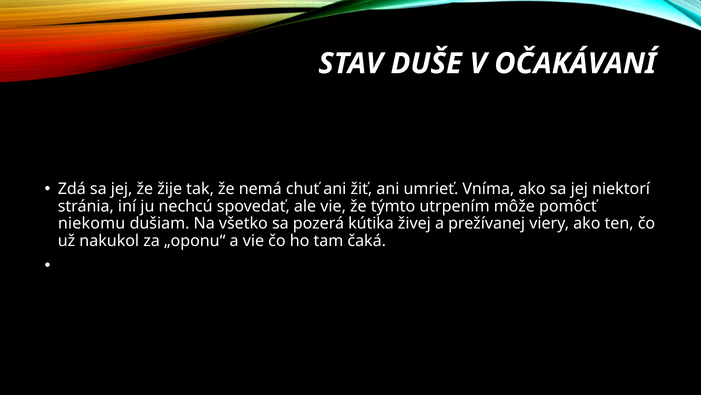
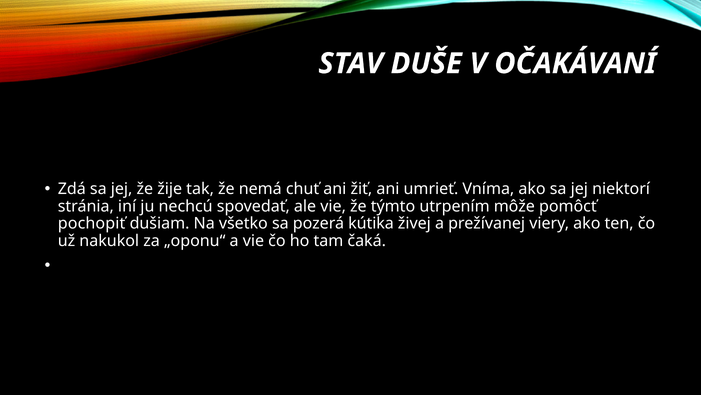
niekomu: niekomu -> pochopiť
